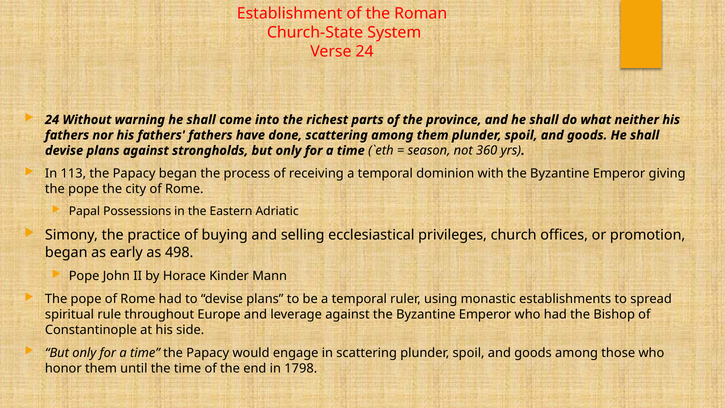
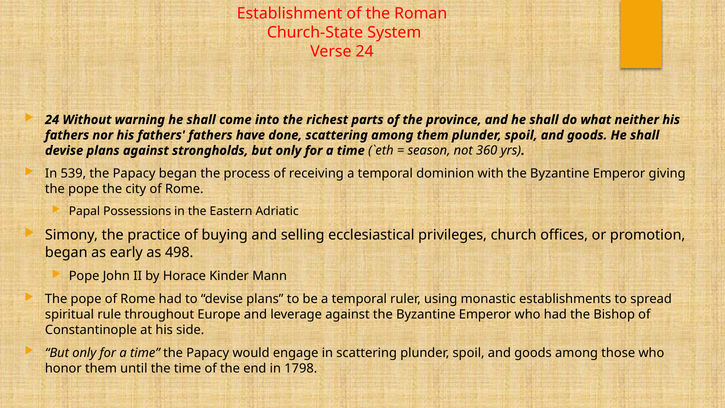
113: 113 -> 539
